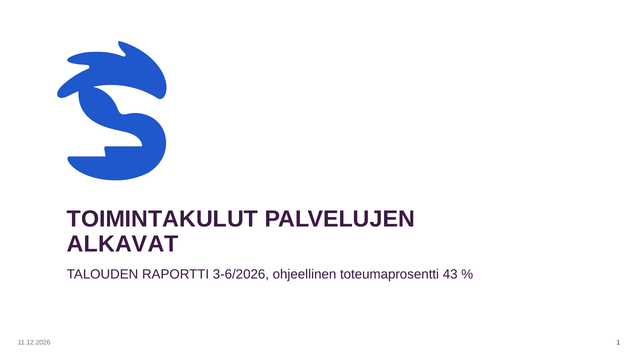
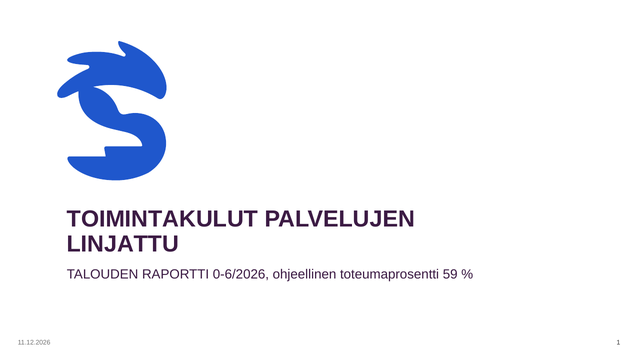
ALKAVAT: ALKAVAT -> LINJATTU
3-6/2026: 3-6/2026 -> 0-6/2026
43: 43 -> 59
